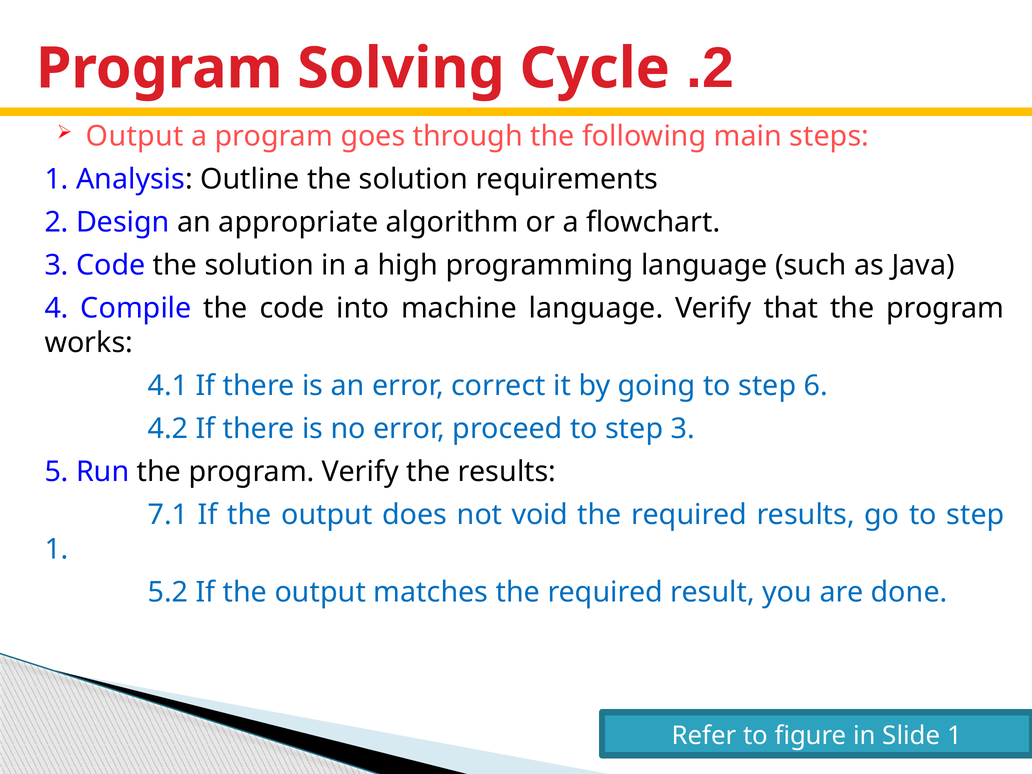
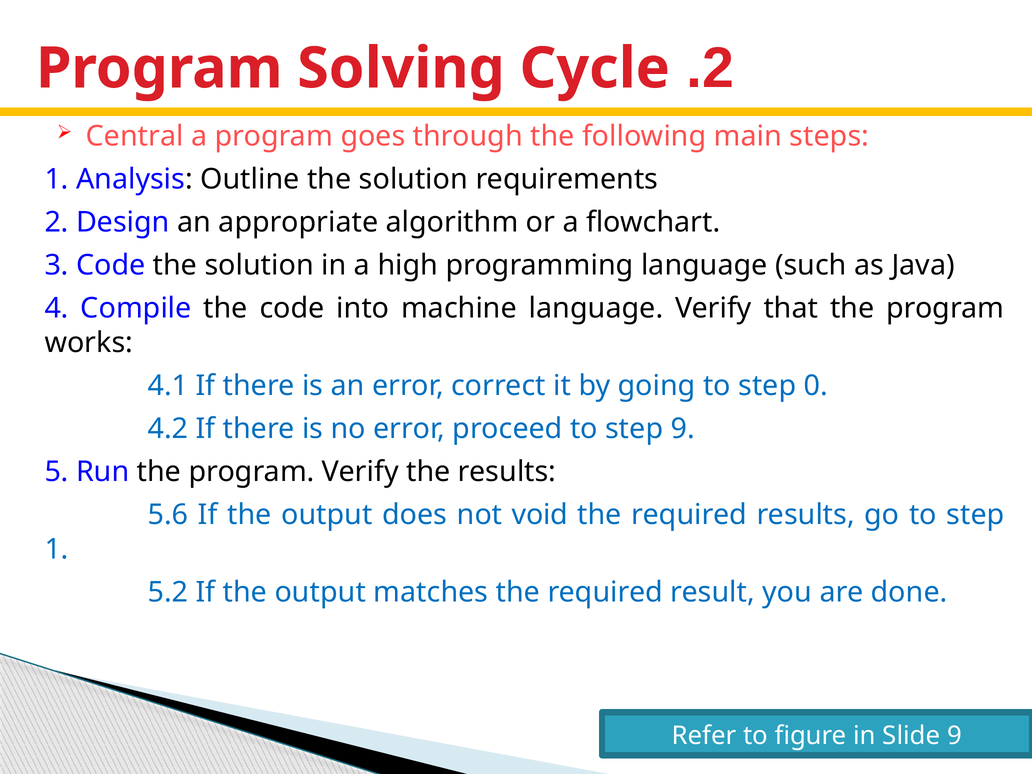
Output at (135, 136): Output -> Central
6: 6 -> 0
step 3: 3 -> 9
7.1: 7.1 -> 5.6
Slide 1: 1 -> 9
